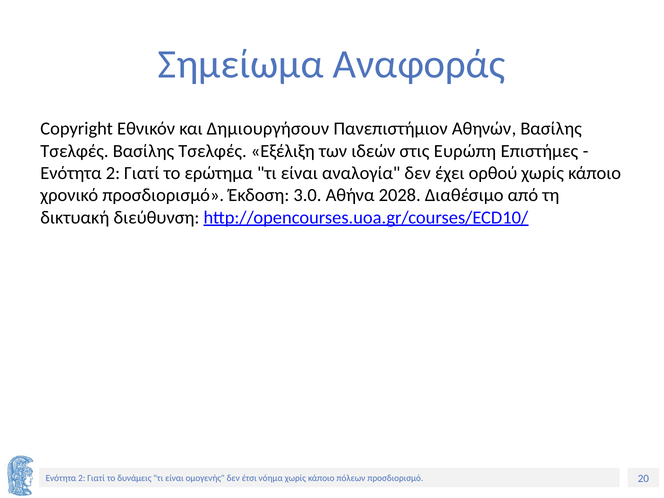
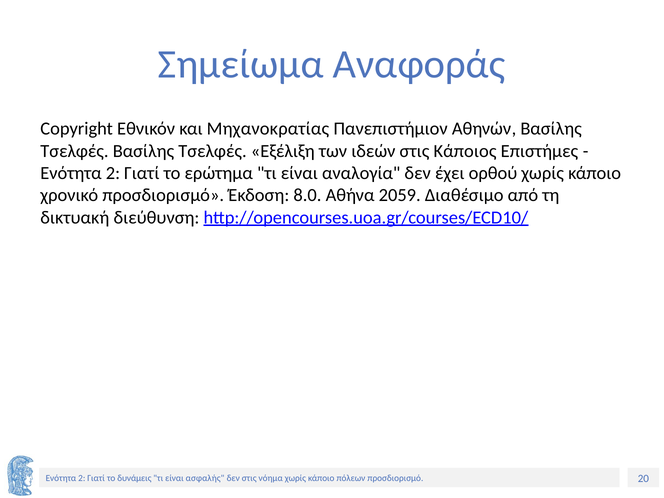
Δημιουργήσουν: Δημιουργήσουν -> Μηχανοκρατίας
Ευρώπη: Ευρώπη -> Κάποιος
3.0: 3.0 -> 8.0
2028: 2028 -> 2059
ομογενής: ομογενής -> ασφαλής
δεν έτσι: έτσι -> στις
